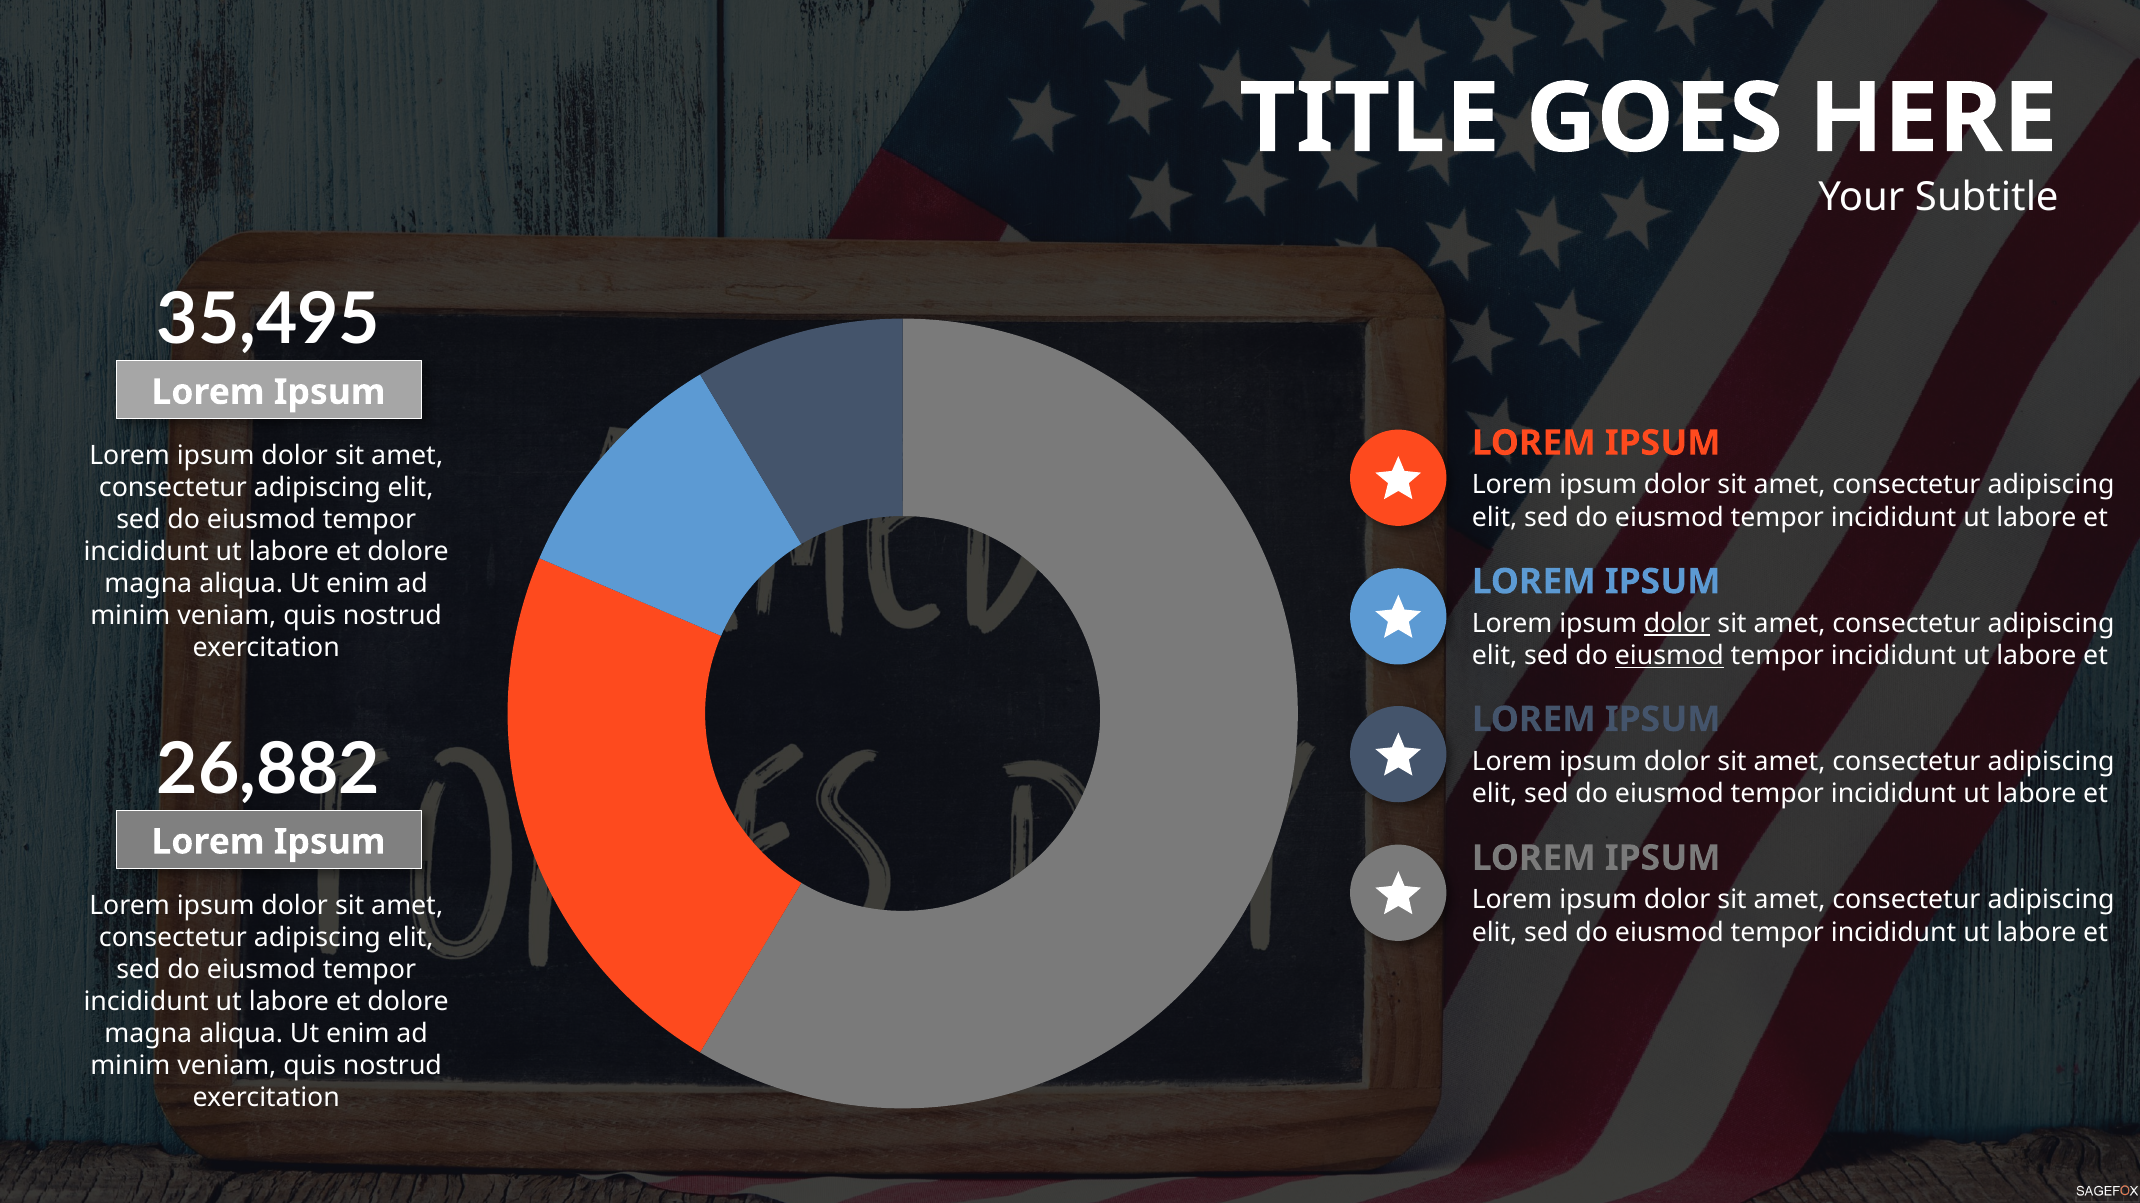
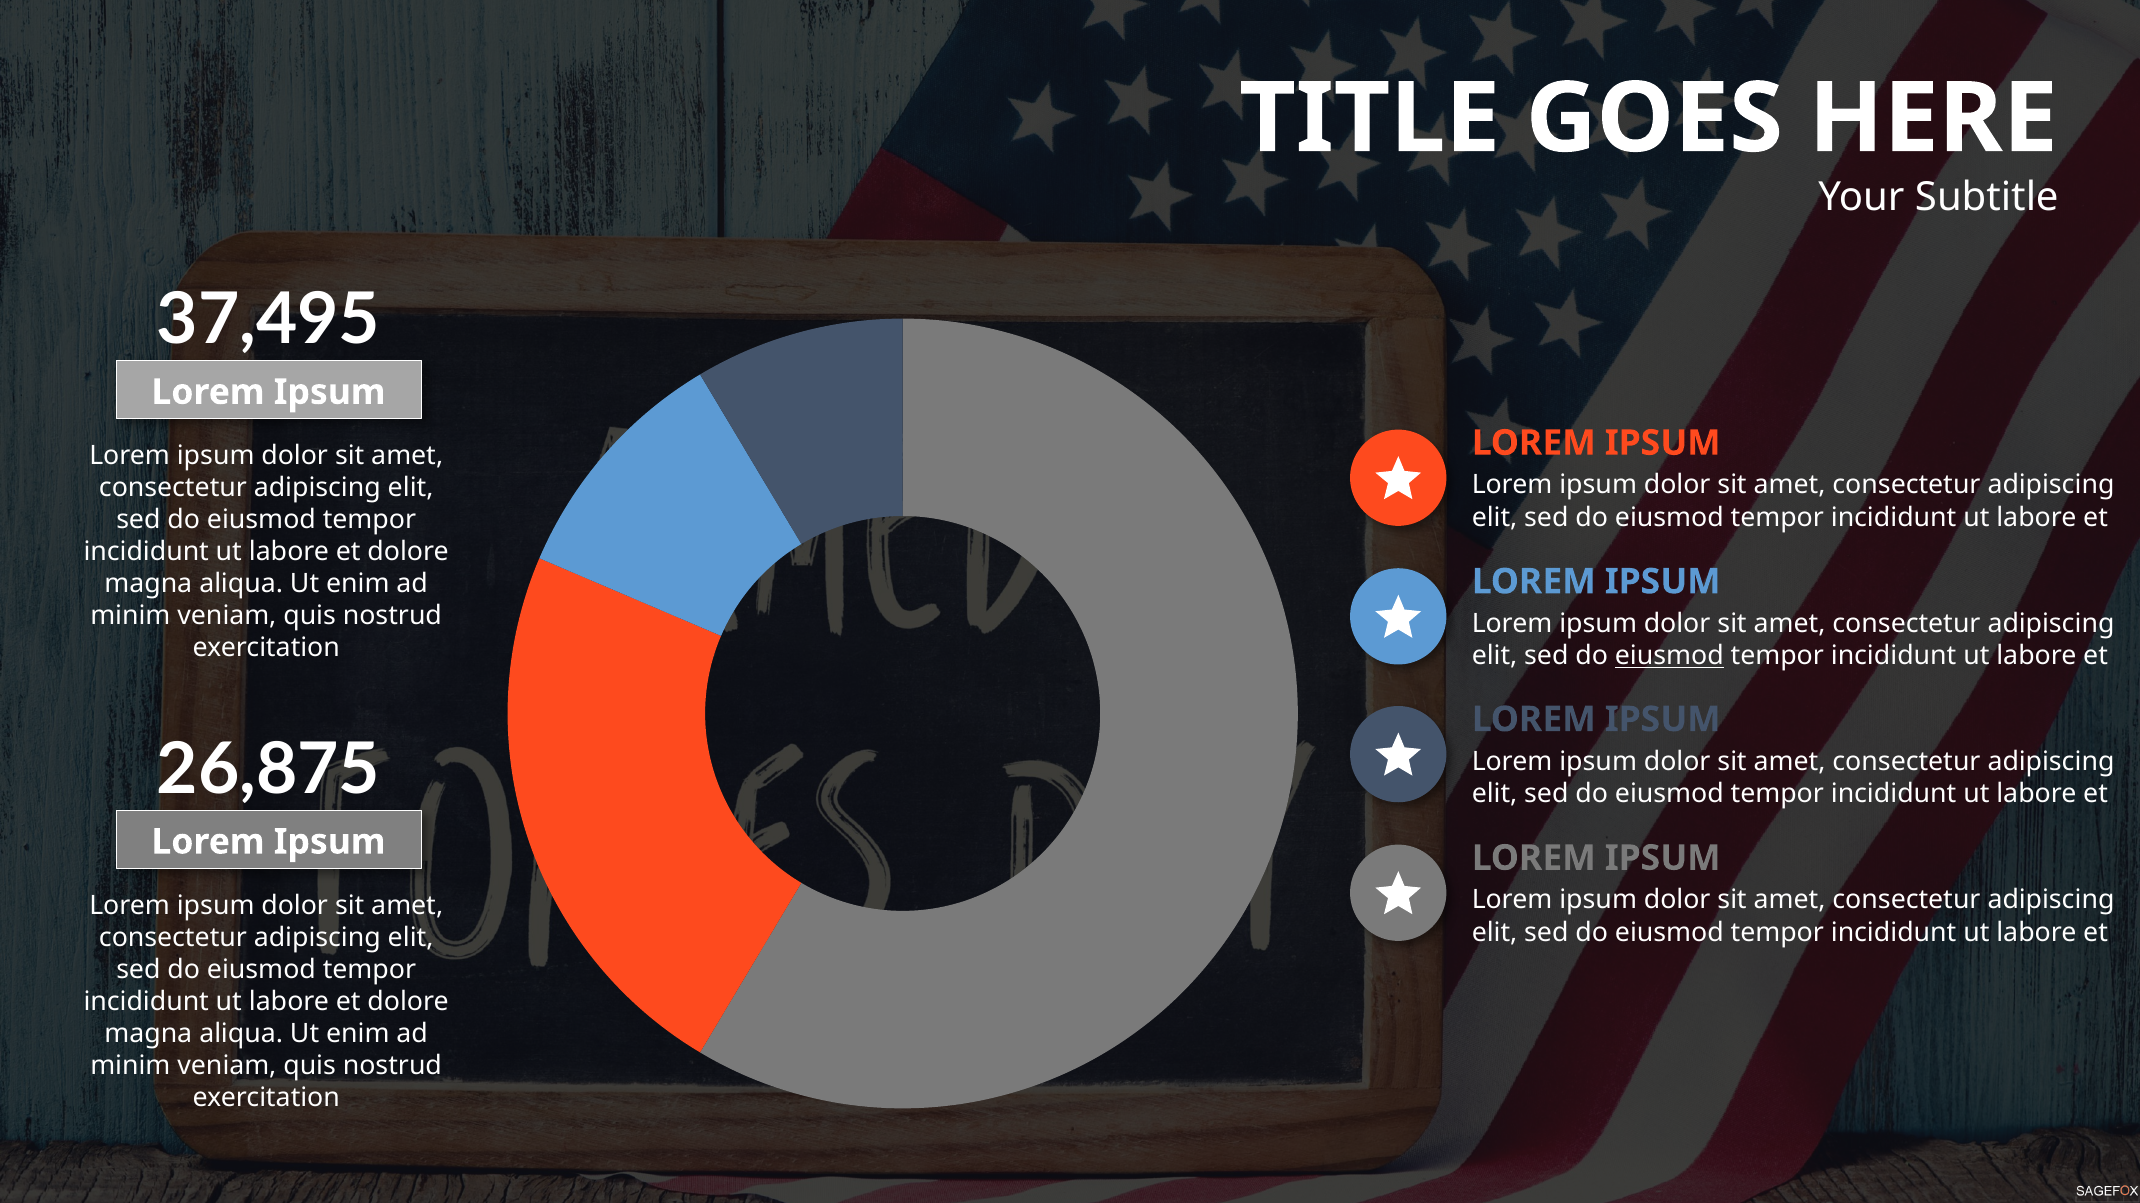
35,495: 35,495 -> 37,495
dolor at (1677, 624) underline: present -> none
26,882: 26,882 -> 26,875
